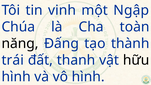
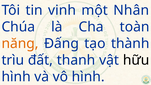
Ngập: Ngập -> Nhân
năng colour: black -> orange
trái: trái -> trìu
